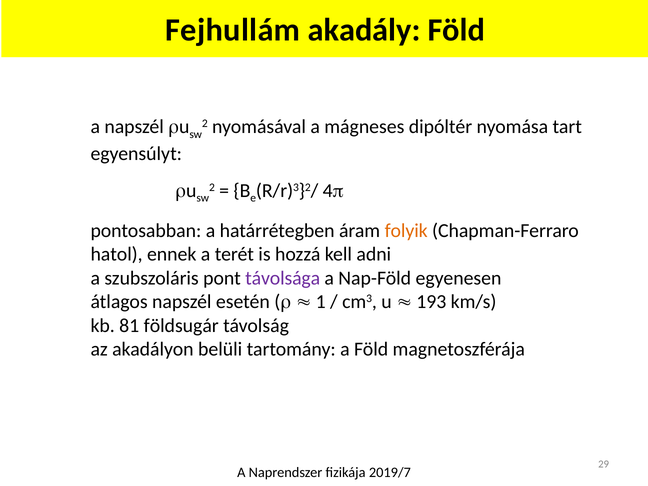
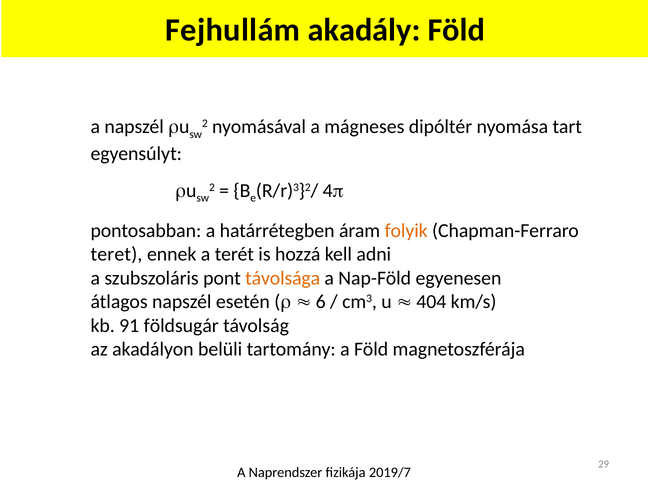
hatol: hatol -> teret
távolsága colour: purple -> orange
1: 1 -> 6
193: 193 -> 404
81: 81 -> 91
